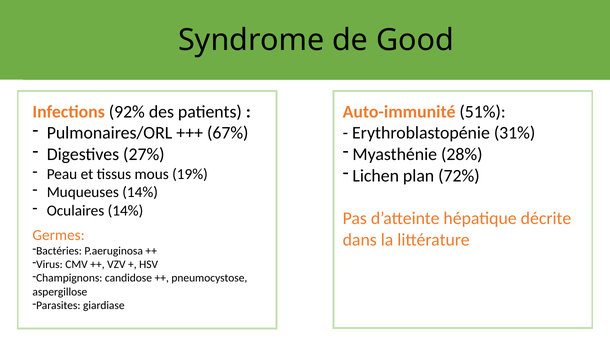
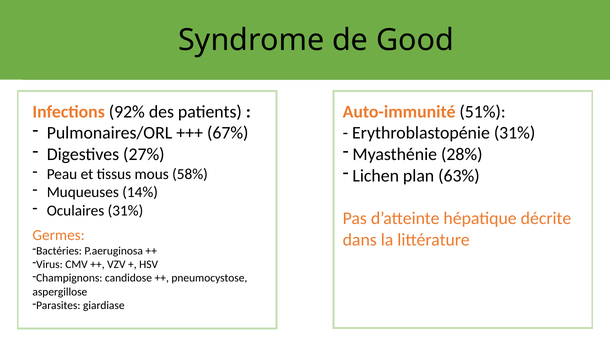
19%: 19% -> 58%
72%: 72% -> 63%
Oculaires 14%: 14% -> 31%
